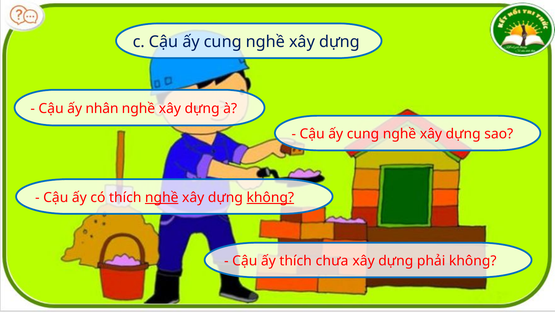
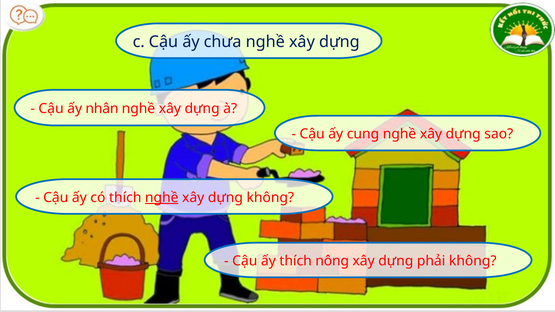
c Cậu ấy cung: cung -> chưa
không at (270, 198) underline: present -> none
chưa: chưa -> nông
